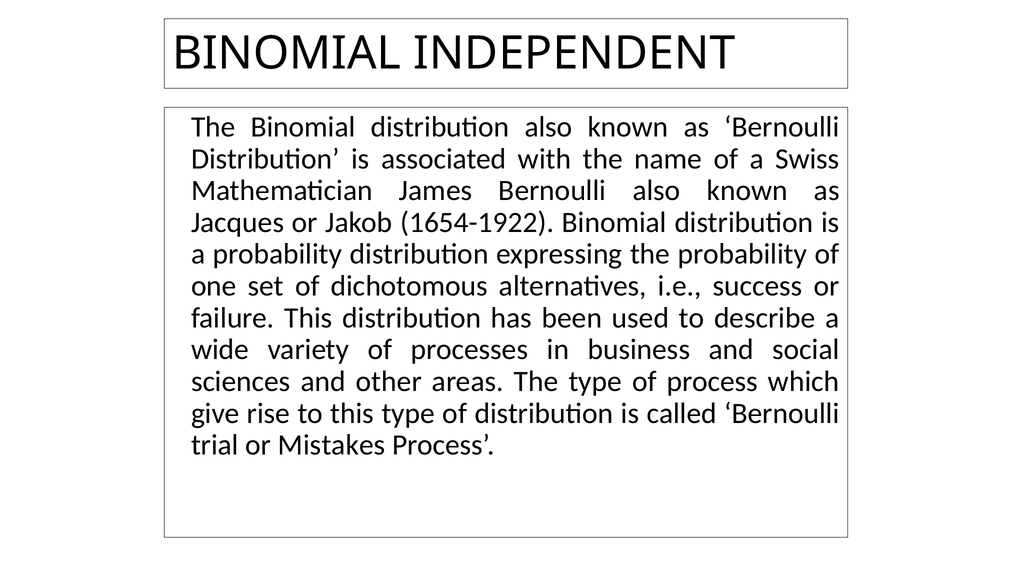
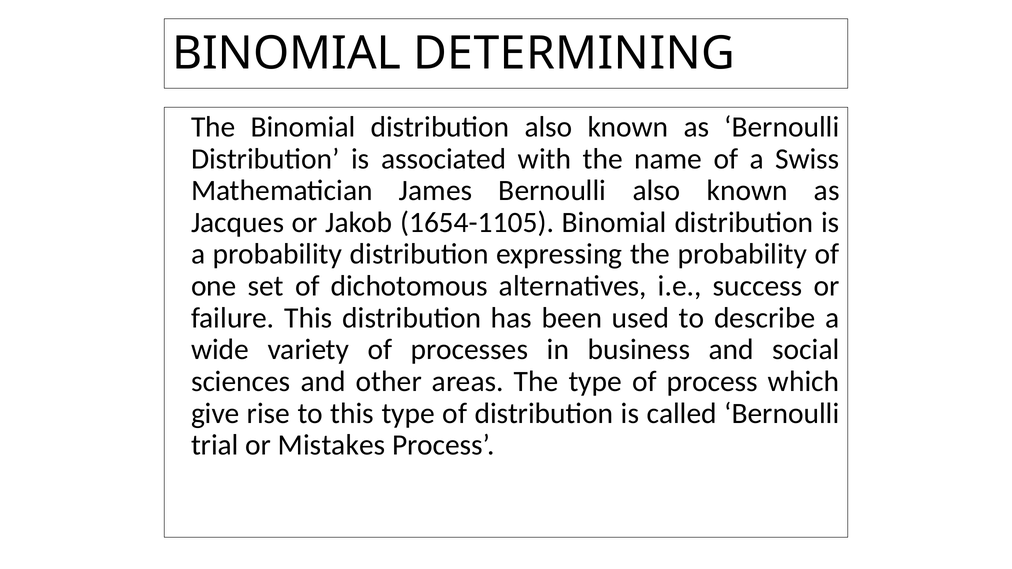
INDEPENDENT: INDEPENDENT -> DETERMINING
1654-1922: 1654-1922 -> 1654-1105
